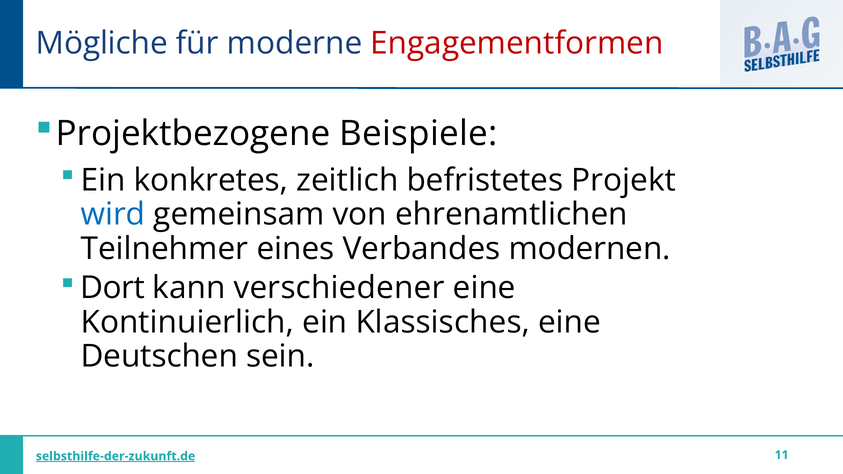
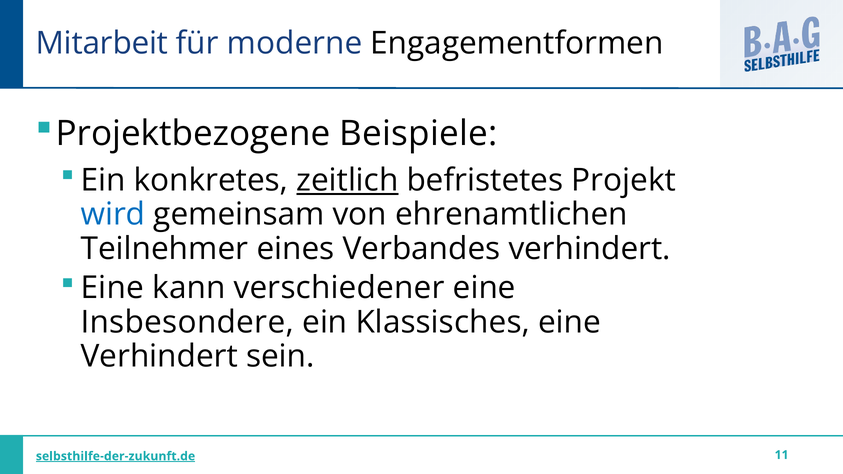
Mögliche: Mögliche -> Mitarbeit
Engagementformen colour: red -> black
zeitlich underline: none -> present
Verbandes modernen: modernen -> verhindert
Dort at (113, 288): Dort -> Eine
Kontinuierlich: Kontinuierlich -> Insbesondere
Deutschen at (159, 356): Deutschen -> Verhindert
